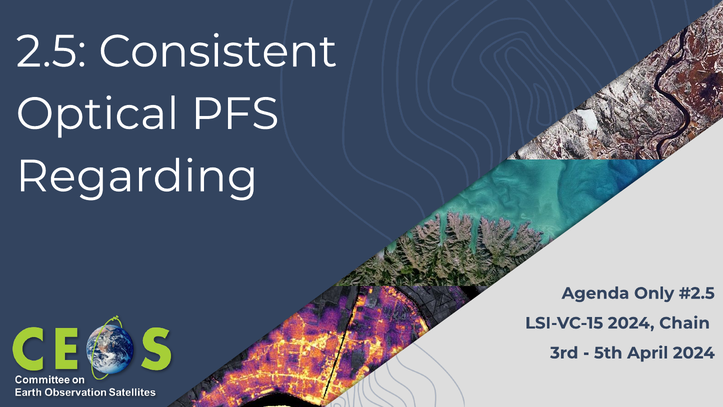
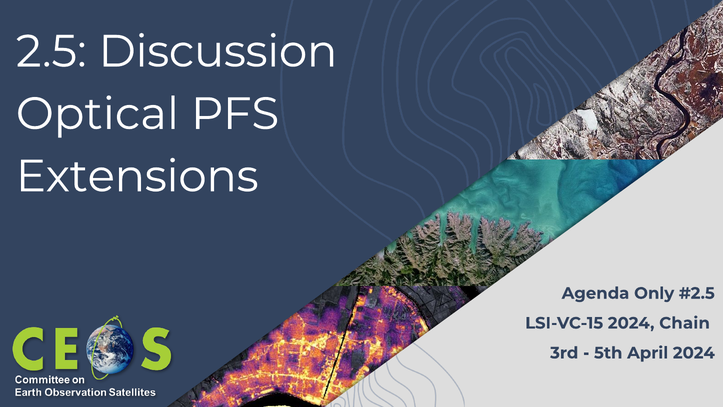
Consistent: Consistent -> Discussion
Regarding: Regarding -> Extensions
